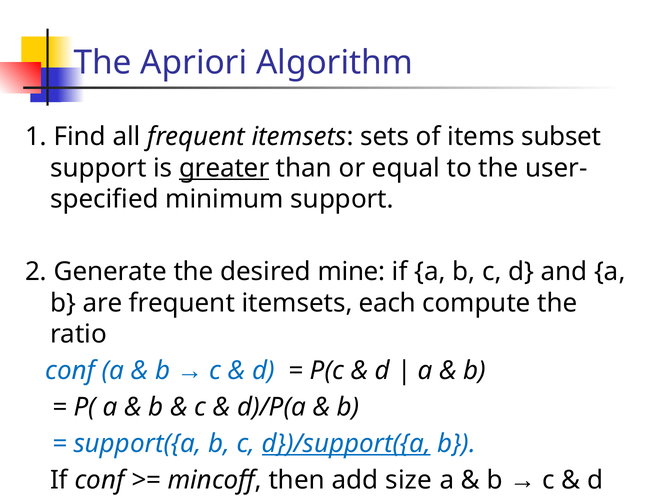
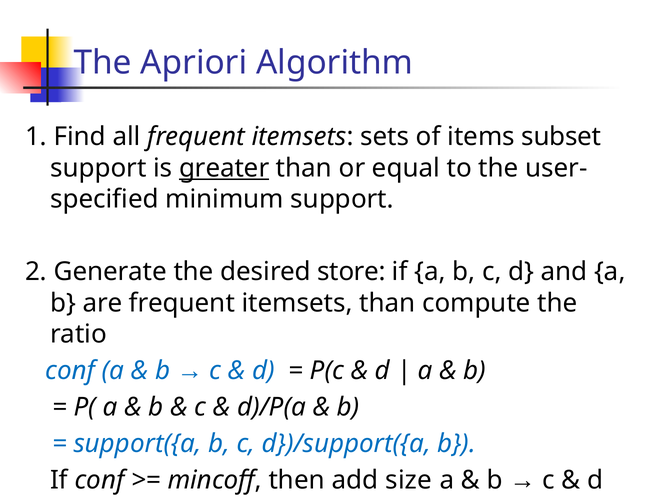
mine: mine -> store
itemsets each: each -> than
d})/support({a underline: present -> none
